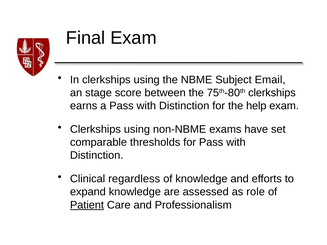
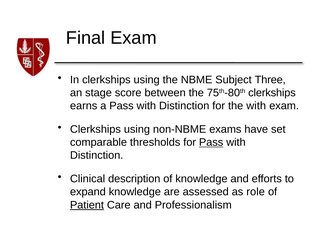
Email: Email -> Three
the help: help -> with
Pass at (211, 142) underline: none -> present
regardless: regardless -> description
